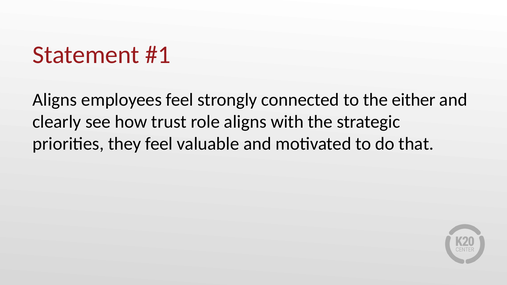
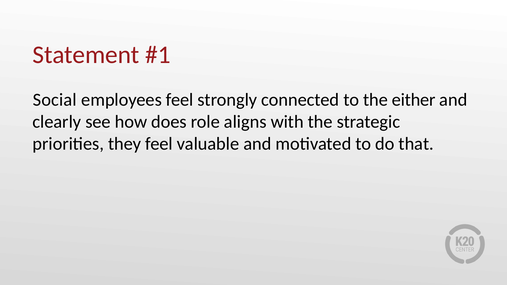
Aligns at (55, 100): Aligns -> Social
trust: trust -> does
